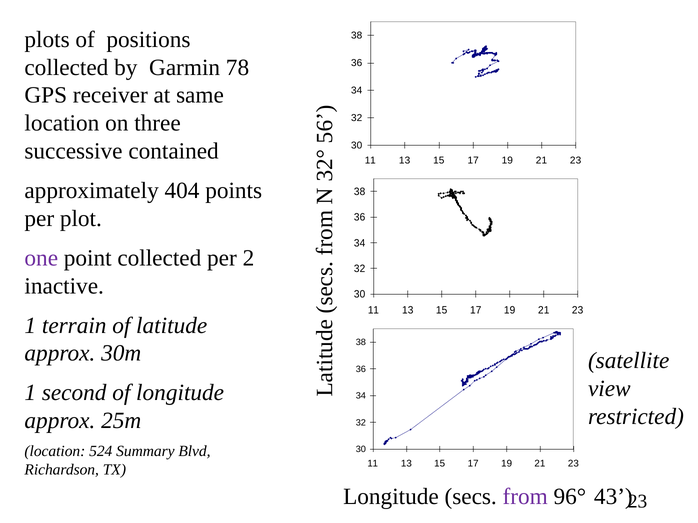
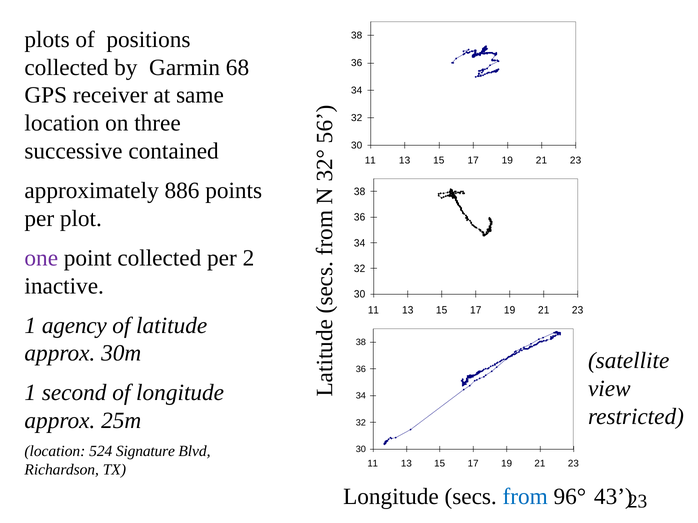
78: 78 -> 68
404: 404 -> 886
terrain: terrain -> agency
Summary: Summary -> Signature
from colour: purple -> blue
